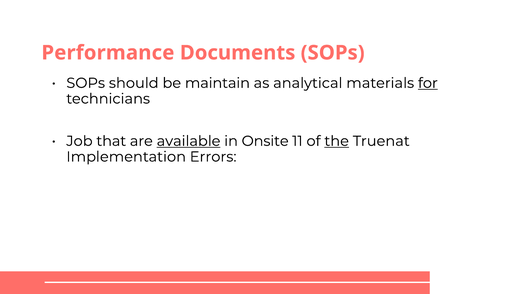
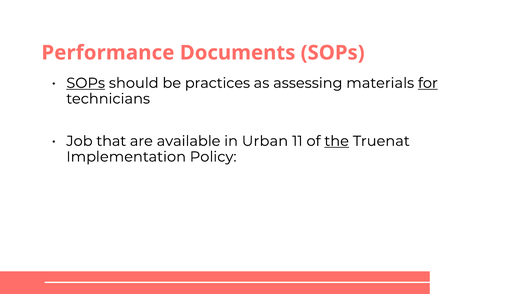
SOPs at (86, 83) underline: none -> present
maintain: maintain -> practices
analytical: analytical -> assessing
available underline: present -> none
Onsite: Onsite -> Urban
Errors: Errors -> Policy
